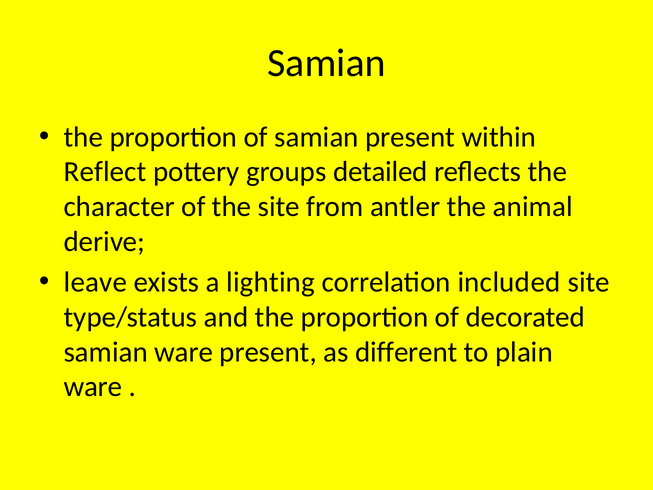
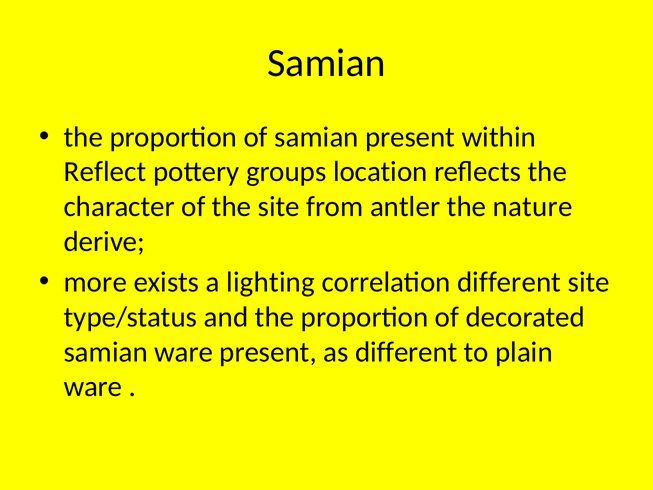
detailed: detailed -> location
animal: animal -> nature
leave: leave -> more
correlation included: included -> different
